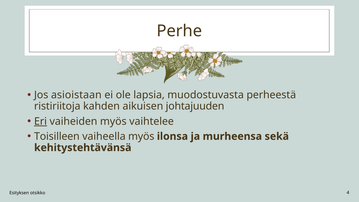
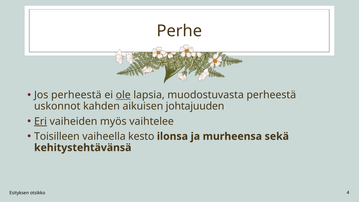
Jos asioistaan: asioistaan -> perheestä
ole underline: none -> present
ristiriitoja: ristiriitoja -> uskonnot
vaiheella myös: myös -> kesto
